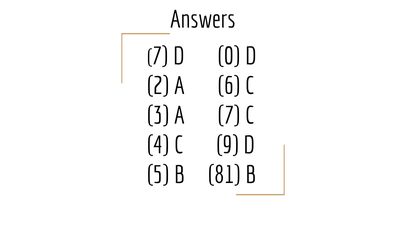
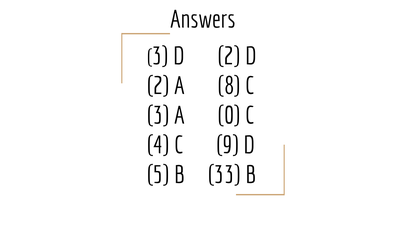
7 at (160, 56): 7 -> 3
0 at (229, 56): 0 -> 2
6: 6 -> 8
A 7: 7 -> 0
81: 81 -> 33
